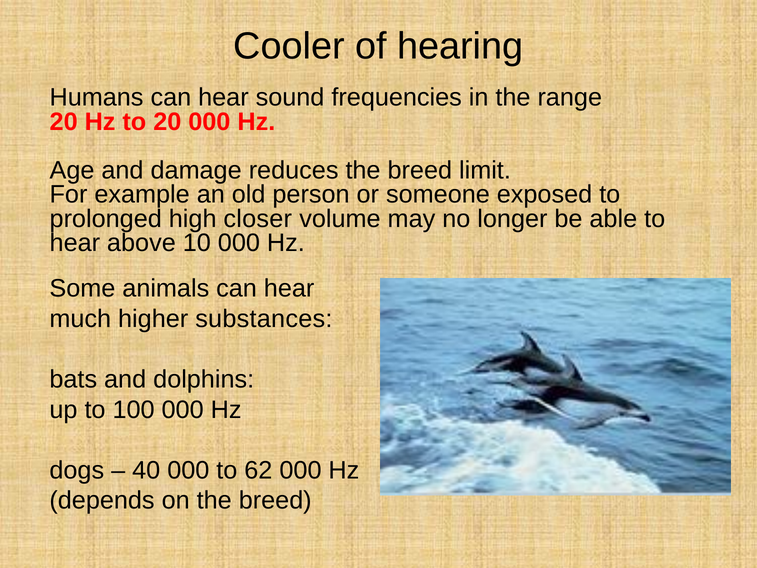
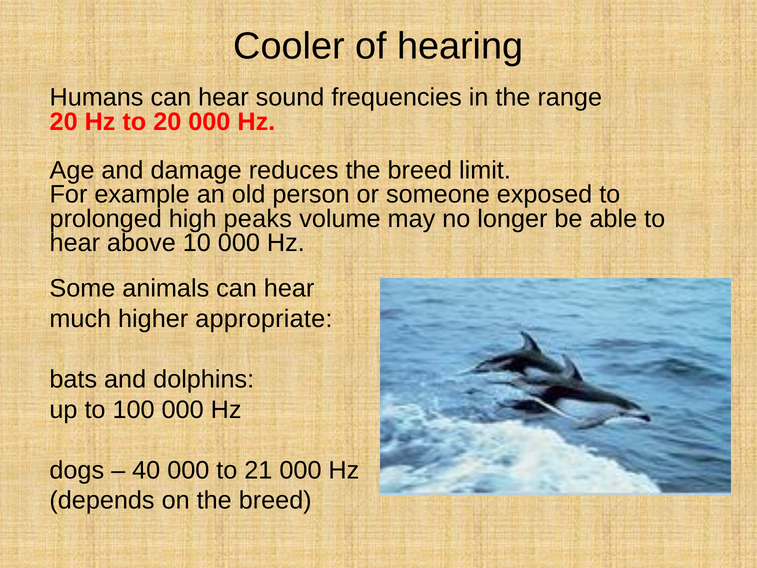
closer: closer -> peaks
substances: substances -> appropriate
62: 62 -> 21
